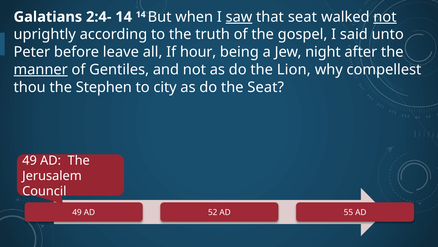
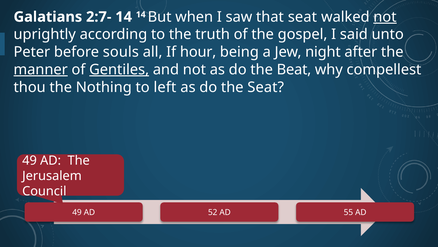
2:4-: 2:4- -> 2:7-
saw underline: present -> none
leave: leave -> souls
Gentiles underline: none -> present
Lion: Lion -> Beat
Stephen: Stephen -> Nothing
city: city -> left
